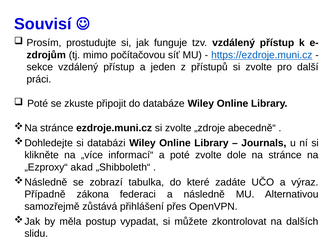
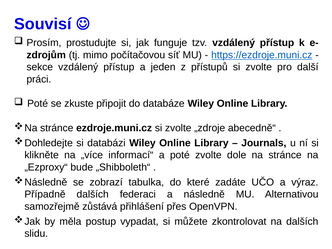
akad: akad -> bude
Případně zákona: zákona -> dalších
